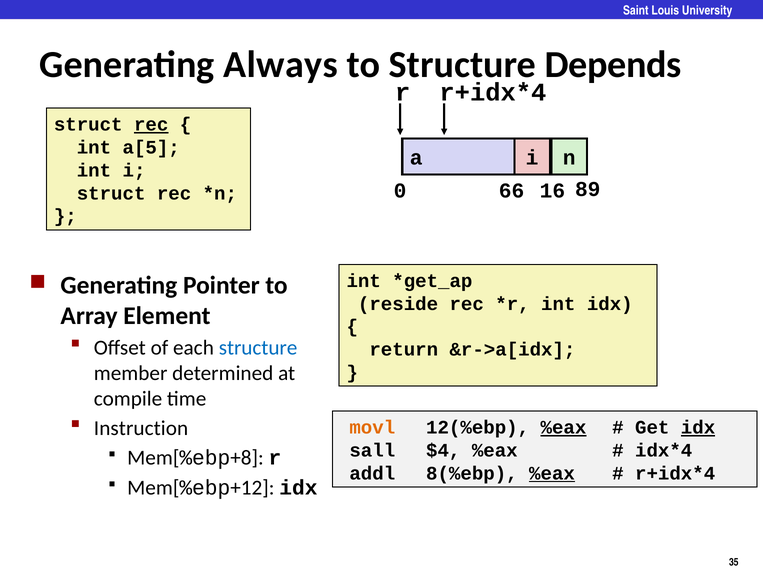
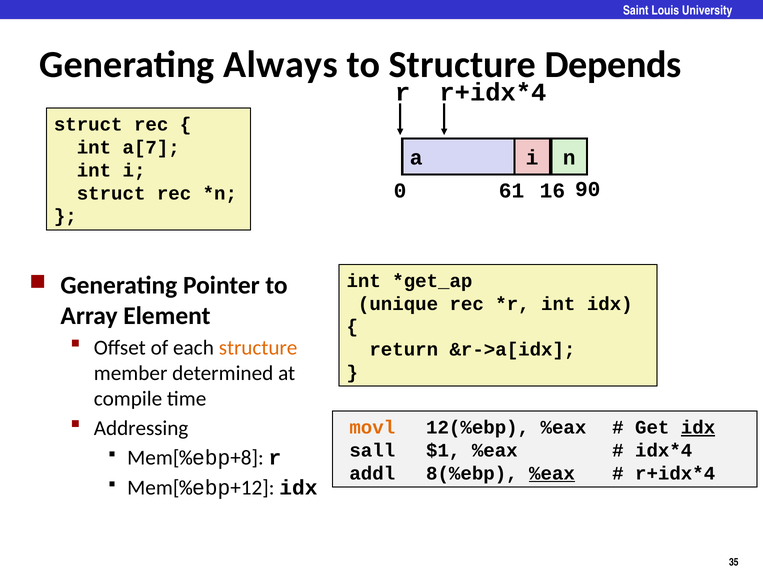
rec at (151, 125) underline: present -> none
a[5: a[5 -> a[7
66: 66 -> 61
89: 89 -> 90
reside: reside -> unique
structure at (258, 348) colour: blue -> orange
Instruction: Instruction -> Addressing
%eax at (563, 428) underline: present -> none
$4: $4 -> $1
